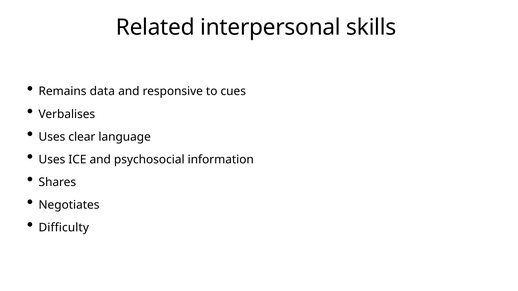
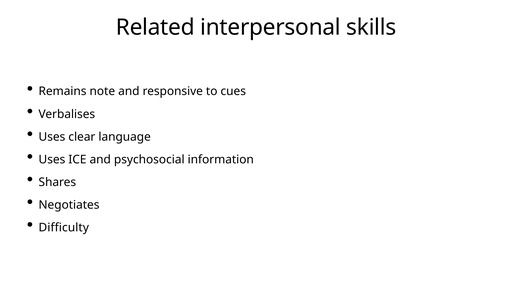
data: data -> note
